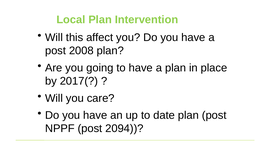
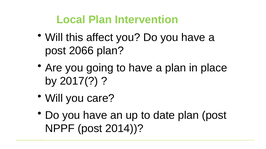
2008: 2008 -> 2066
2094: 2094 -> 2014
